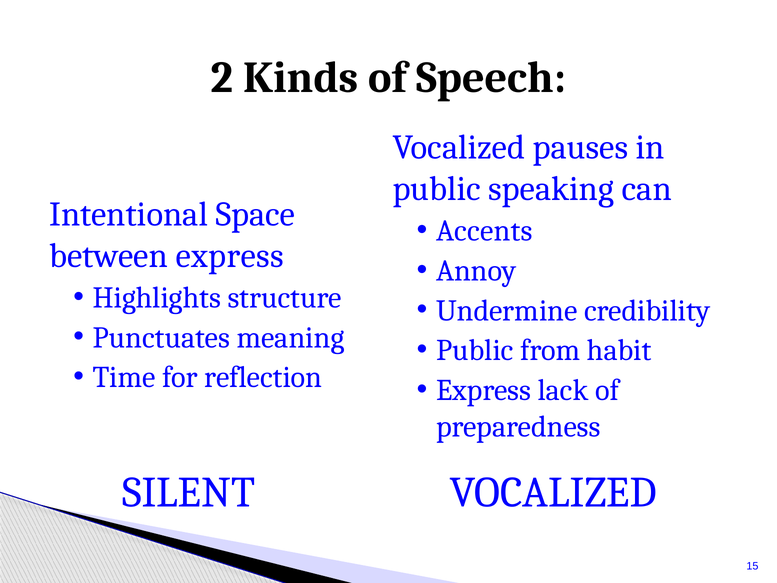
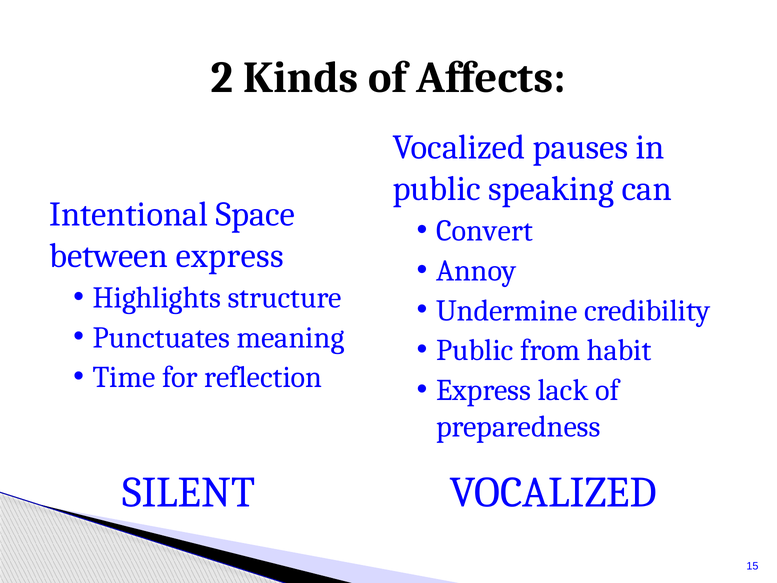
Speech: Speech -> Affects
Accents: Accents -> Convert
